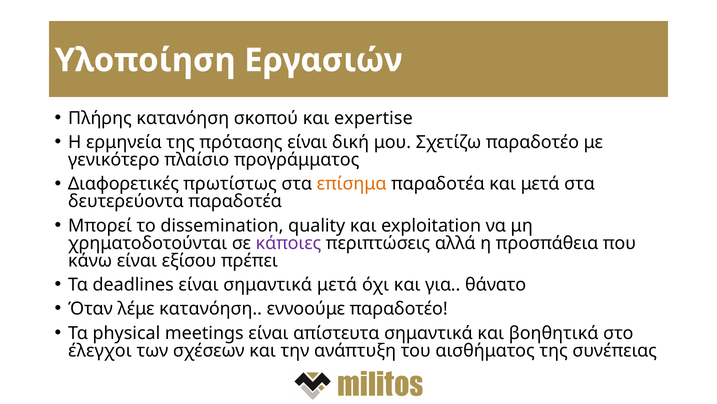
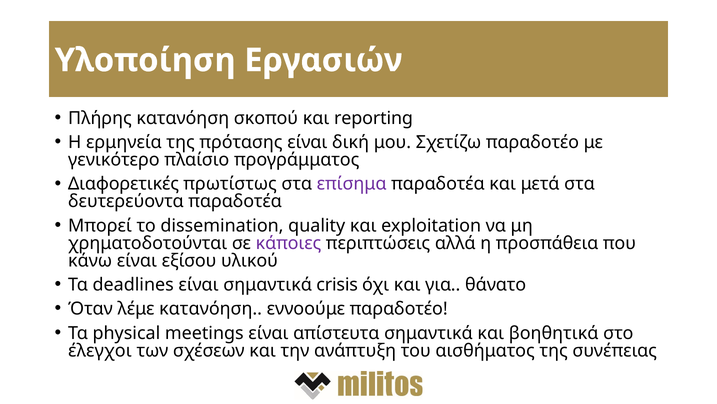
expertise: expertise -> reporting
επίσημα colour: orange -> purple
πρέπει: πρέπει -> υλικού
σημαντικά μετά: μετά -> crisis
